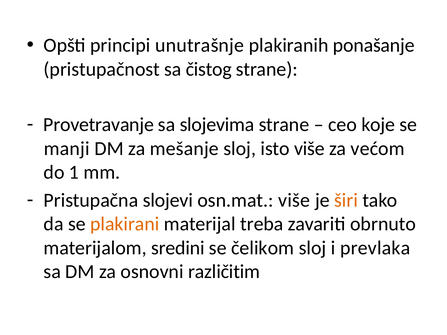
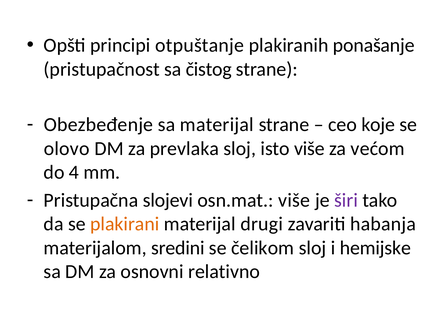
unutrašnje: unutrašnje -> otpuštanje
Provetravanje: Provetravanje -> Obezbeđenje
sa slojevima: slojevima -> materijal
manji: manji -> olovo
mešanje: mešanje -> prevlaka
1: 1 -> 4
širi colour: orange -> purple
treba: treba -> drugi
obrnuto: obrnuto -> habanja
prevlaka: prevlaka -> hemijske
različitim: različitim -> relativno
